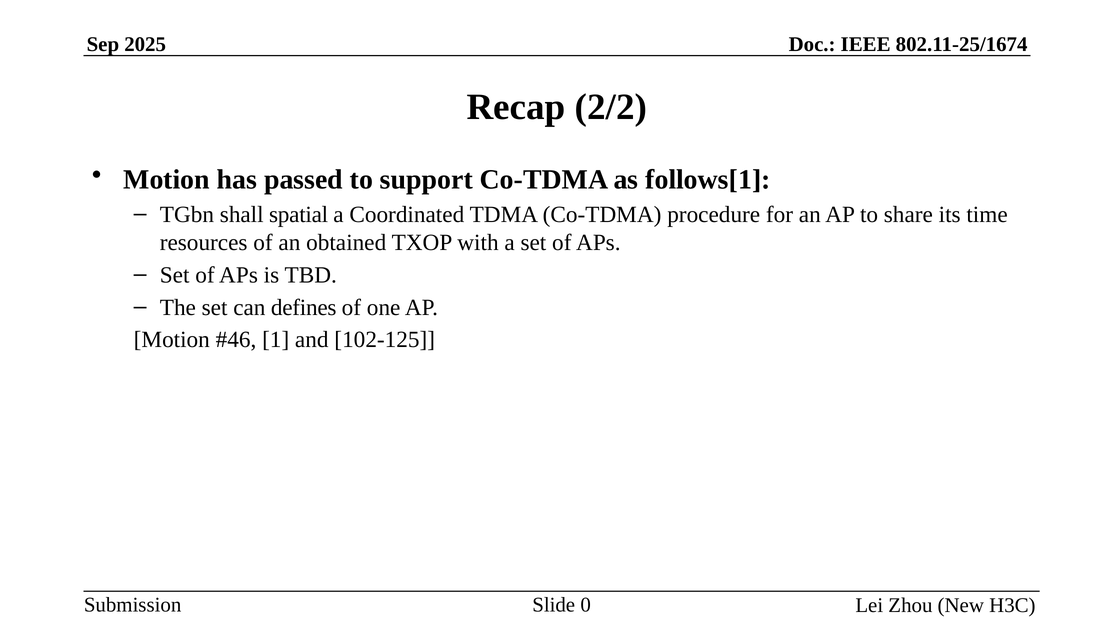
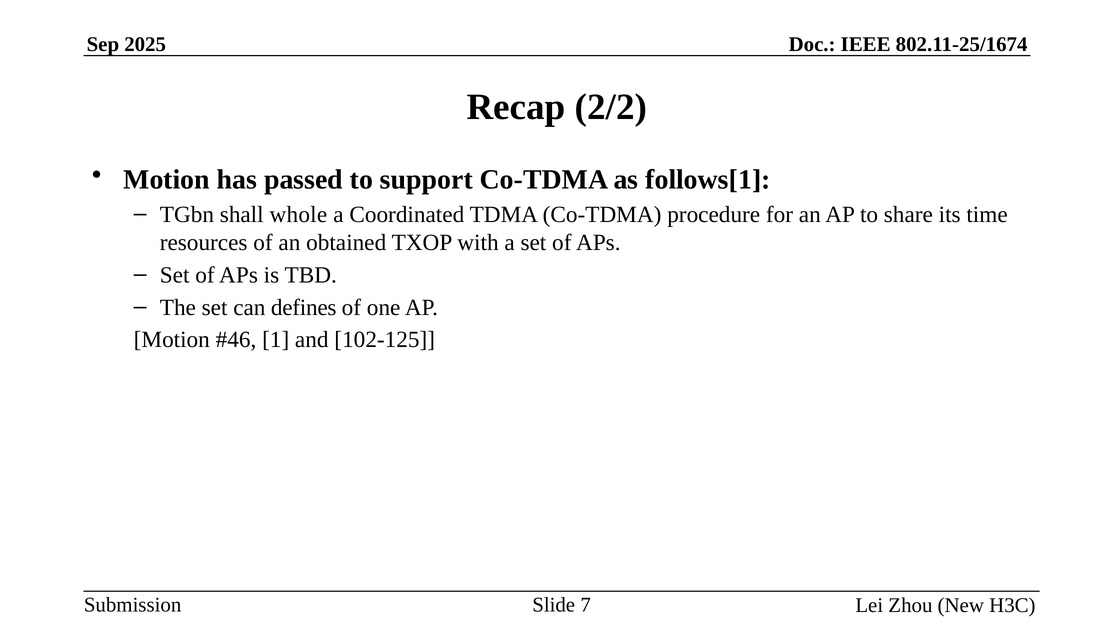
spatial: spatial -> whole
0: 0 -> 7
